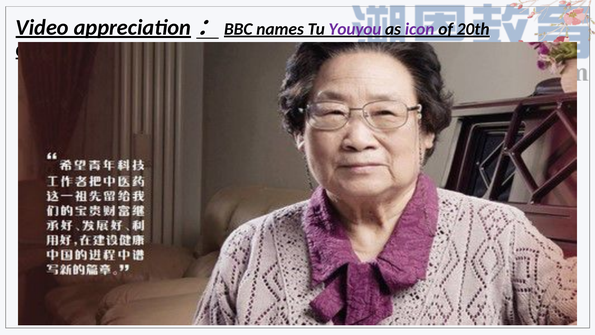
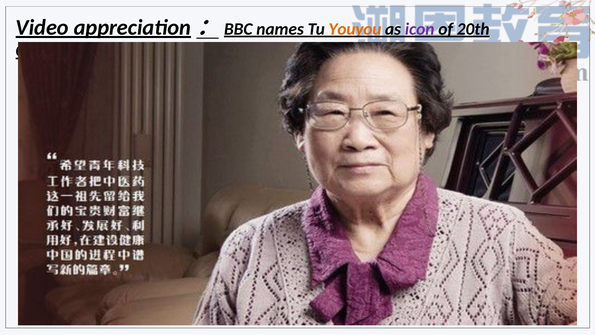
Youyou colour: purple -> orange
